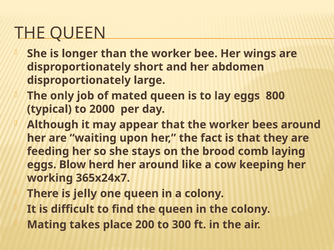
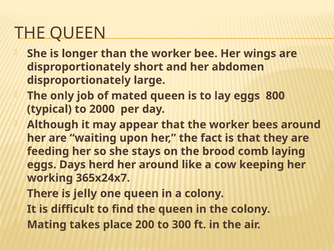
Blow: Blow -> Days
